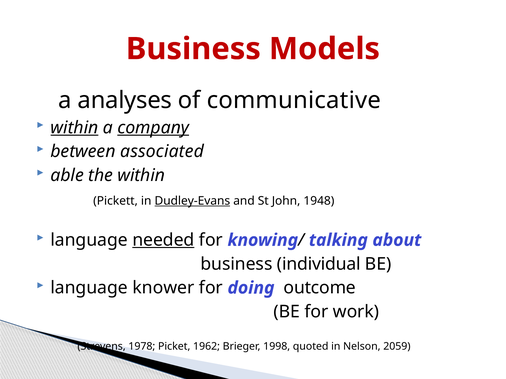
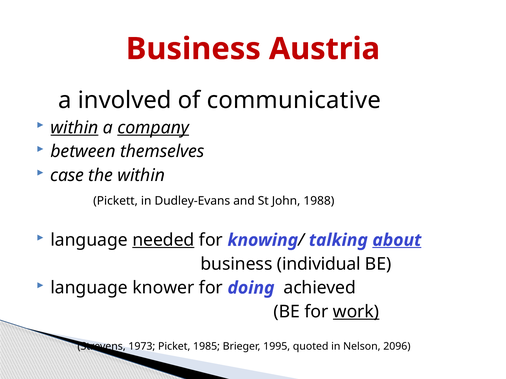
Models: Models -> Austria
analyses: analyses -> involved
associated: associated -> themselves
able: able -> case
Dudley-Evans underline: present -> none
1948: 1948 -> 1988
about underline: none -> present
outcome: outcome -> achieved
work underline: none -> present
1978: 1978 -> 1973
1962: 1962 -> 1985
1998: 1998 -> 1995
2059: 2059 -> 2096
